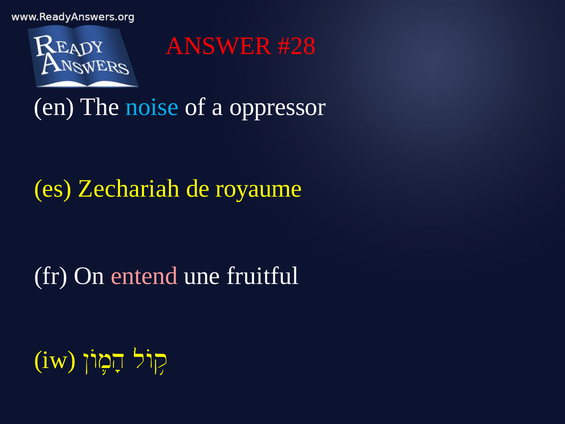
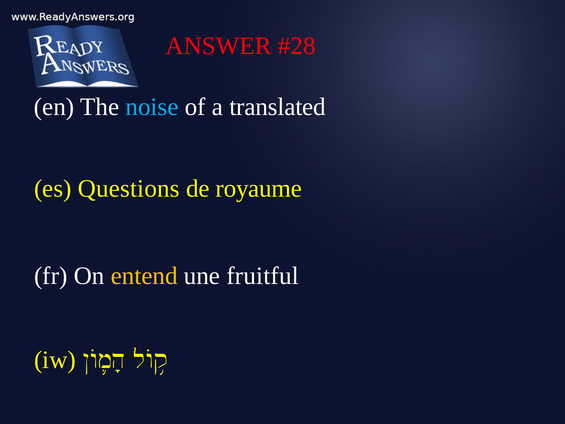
oppressor: oppressor -> translated
Zechariah: Zechariah -> Questions
entend colour: pink -> yellow
